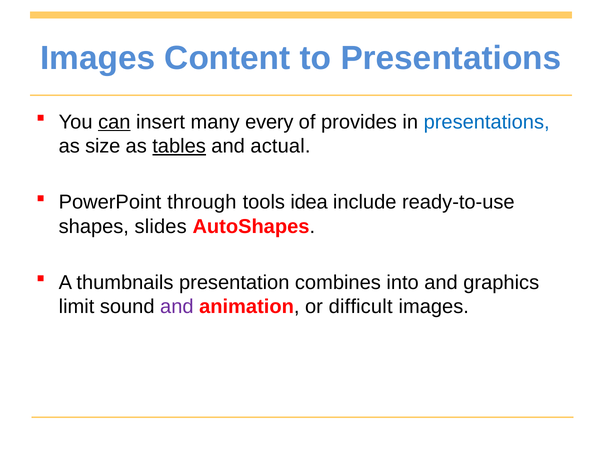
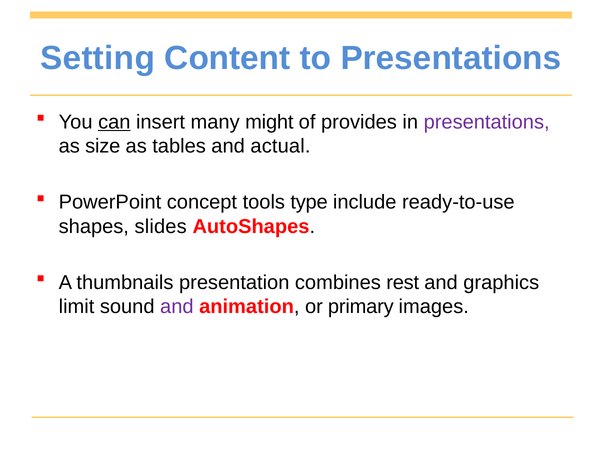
Images at (98, 58): Images -> Setting
every: every -> might
presentations at (487, 122) colour: blue -> purple
tables underline: present -> none
through: through -> concept
idea: idea -> type
into: into -> rest
difﬁcult: difﬁcult -> primary
